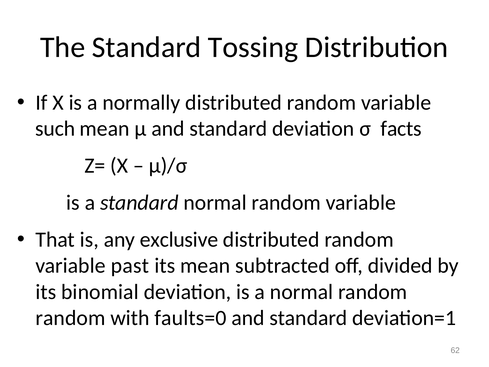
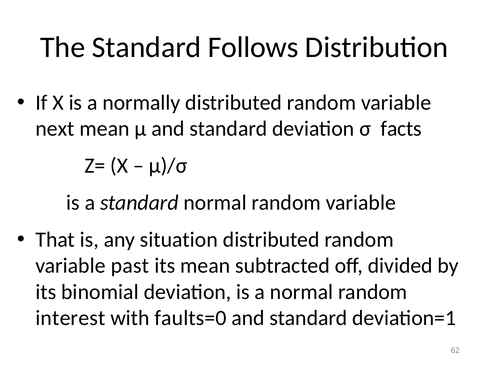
Tossing: Tossing -> Follows
such: such -> next
exclusive: exclusive -> situation
random at (70, 318): random -> interest
